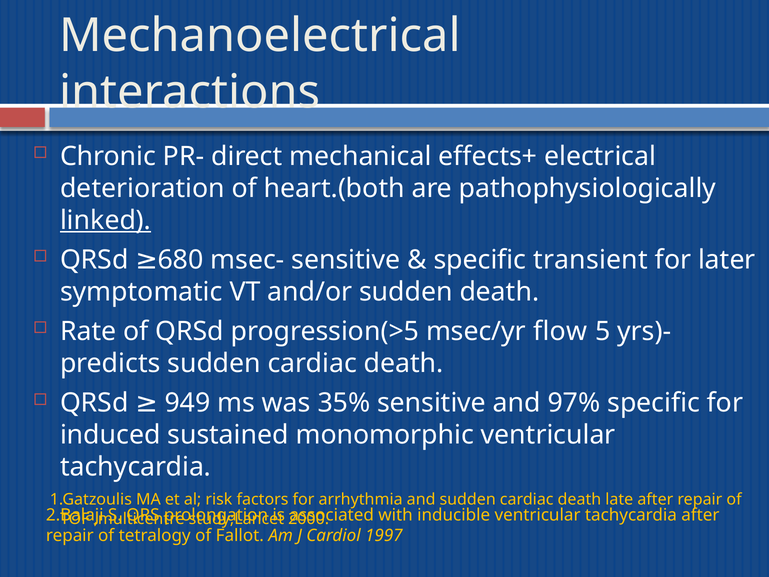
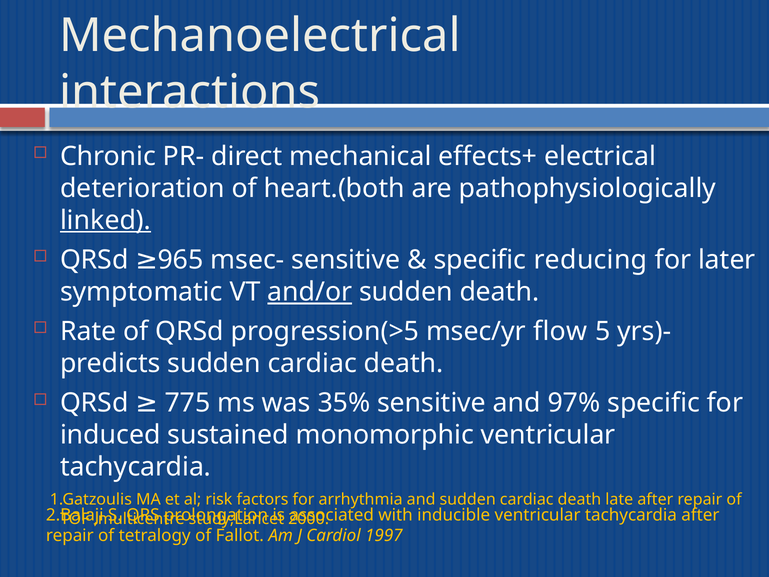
680: 680 -> 965
transient: transient -> reducing
and/or underline: none -> present
949: 949 -> 775
